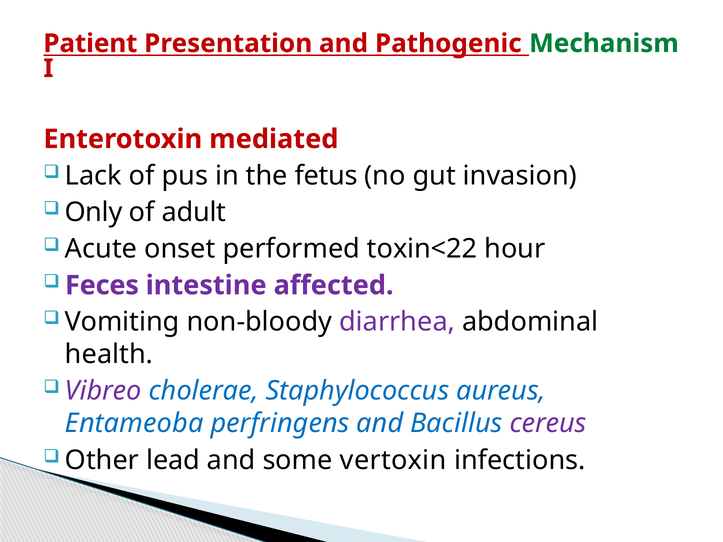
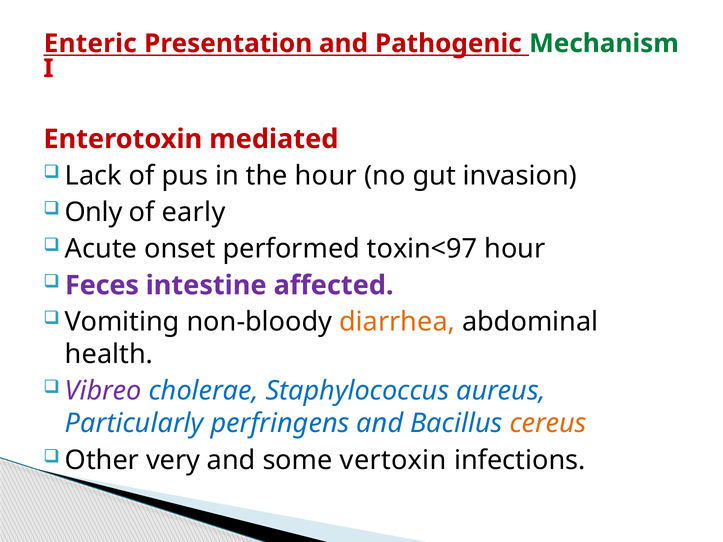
Patient: Patient -> Enteric
the fetus: fetus -> hour
adult: adult -> early
toxin<22: toxin<22 -> toxin<97
diarrhea colour: purple -> orange
Entameoba: Entameoba -> Particularly
cereus colour: purple -> orange
lead: lead -> very
